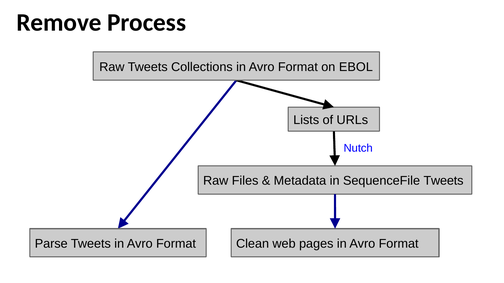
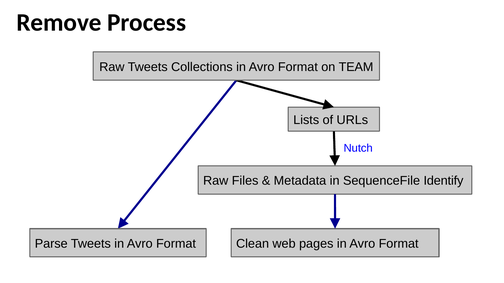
EBOL: EBOL -> TEAM
SequenceFile Tweets: Tweets -> Identify
